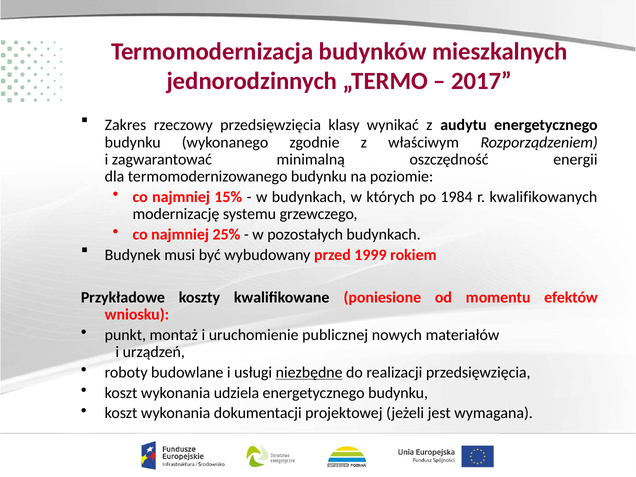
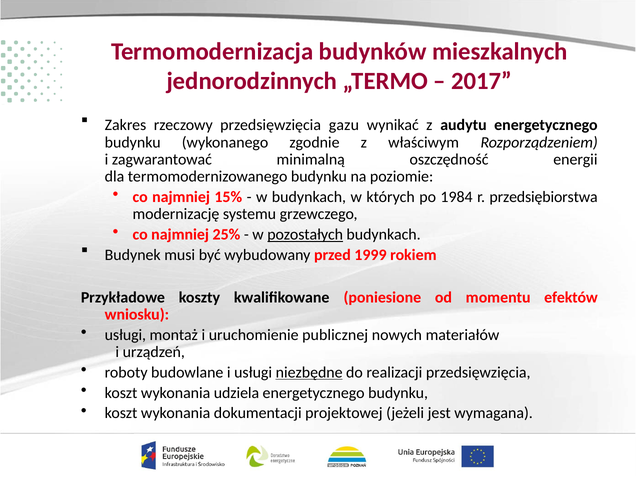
klasy: klasy -> gazu
kwalifikowanych: kwalifikowanych -> przedsiębiorstwa
pozostałych underline: none -> present
punkt at (125, 335): punkt -> usługi
